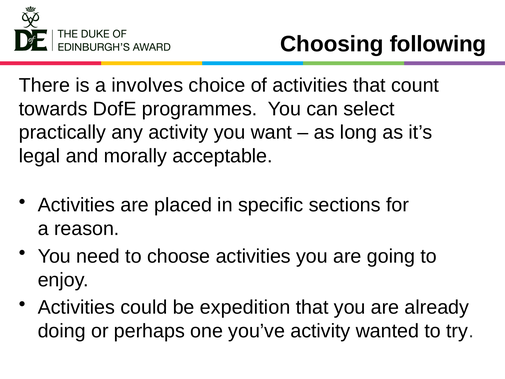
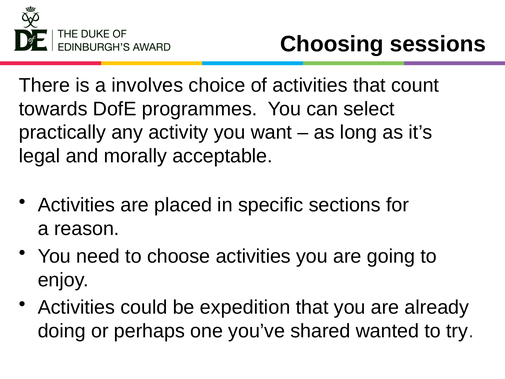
following: following -> sessions
you’ve activity: activity -> shared
